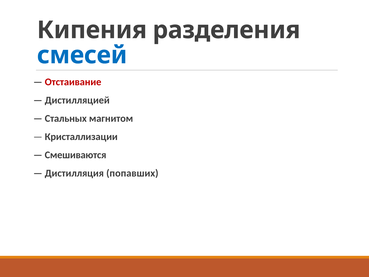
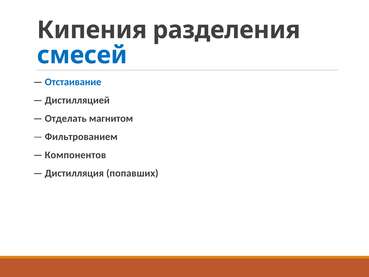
Отстаивание colour: red -> blue
Стальных: Стальных -> Отделать
Кристаллизации: Кристаллизации -> Фильтрованием
Смешиваются: Смешиваются -> Компонентов
